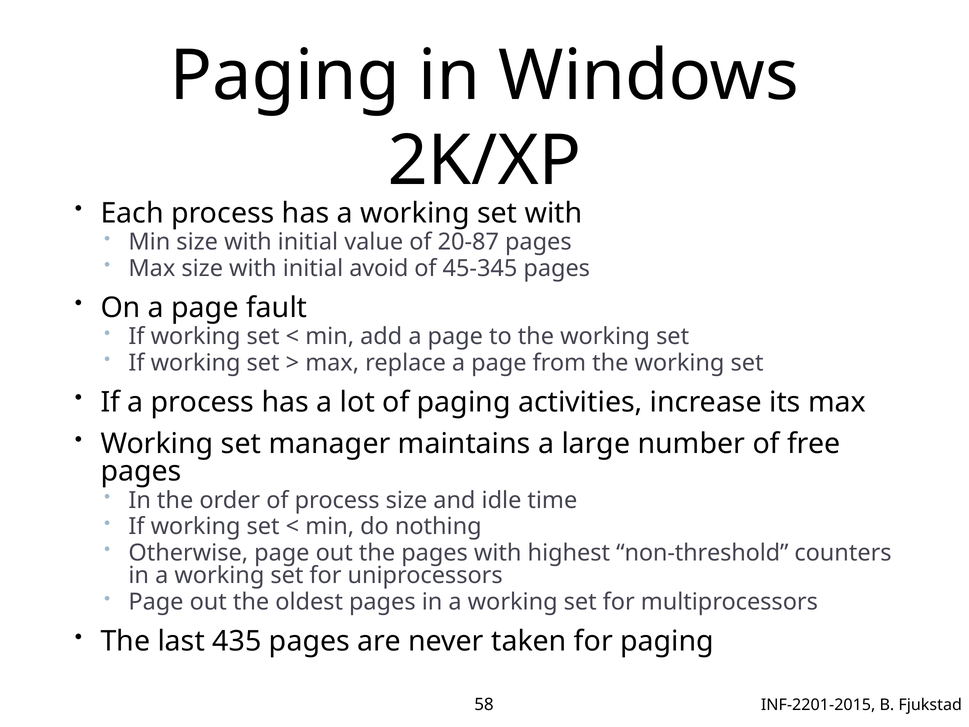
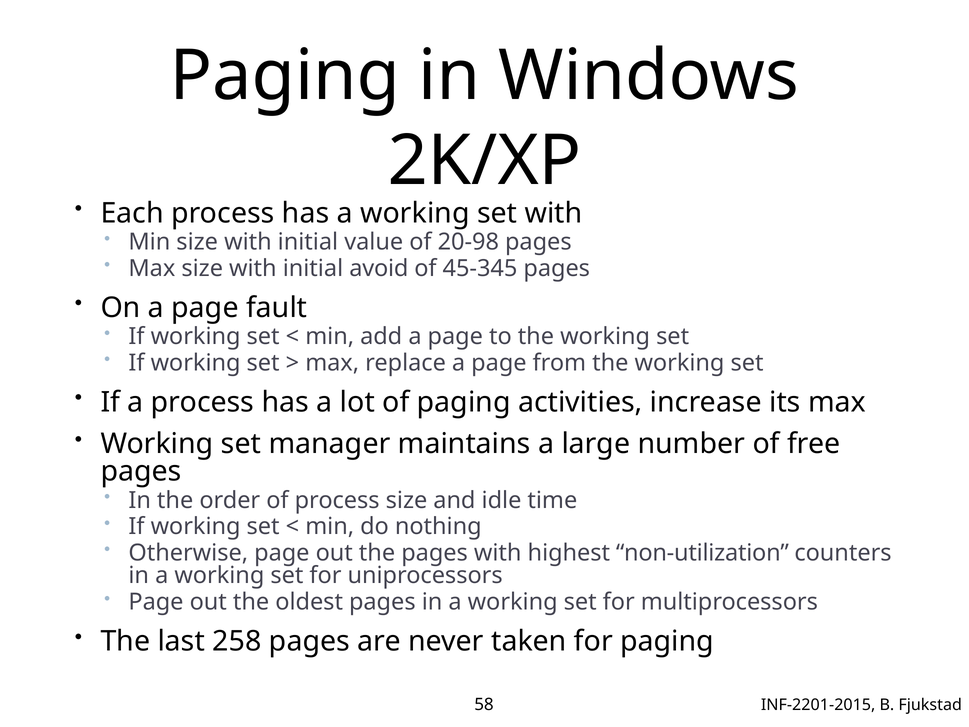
20-87: 20-87 -> 20-98
non-threshold: non-threshold -> non-utilization
435: 435 -> 258
